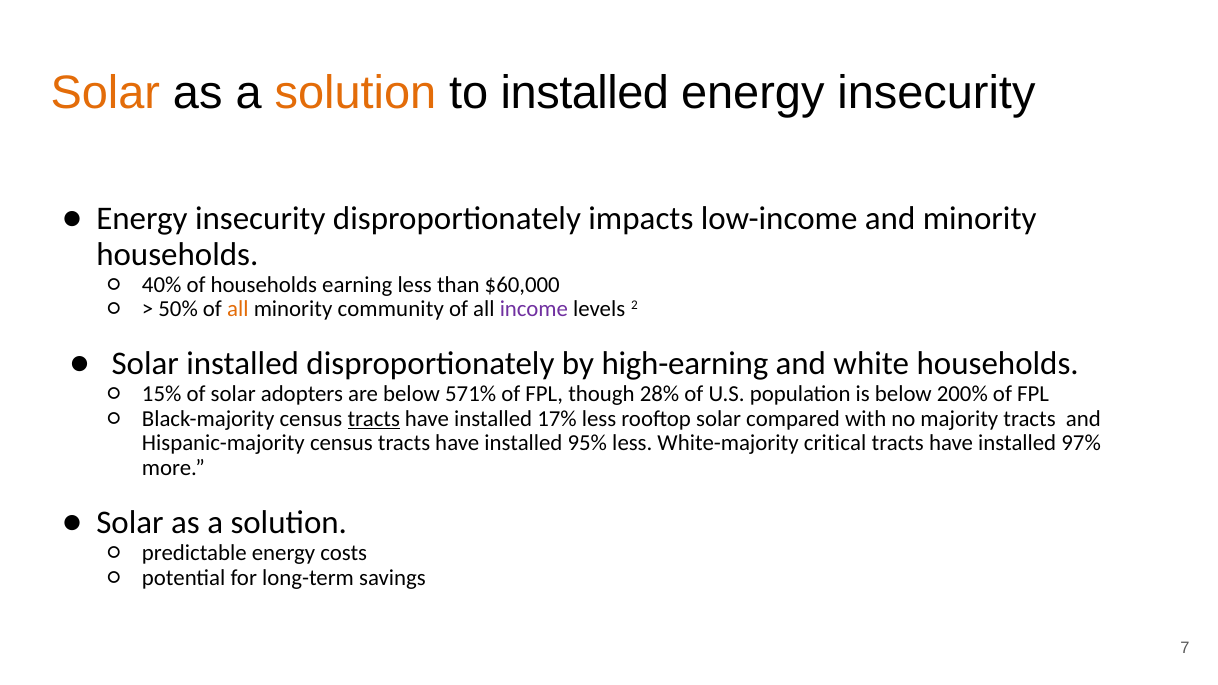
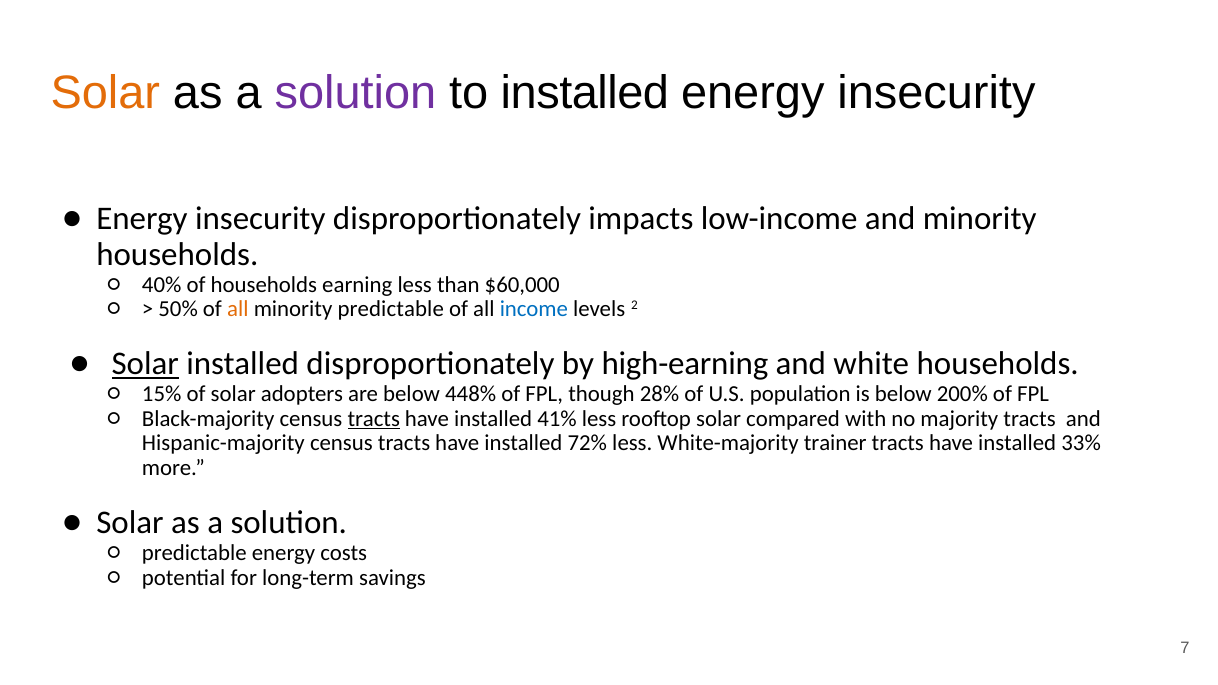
solution at (355, 93) colour: orange -> purple
minority community: community -> predictable
income colour: purple -> blue
Solar at (145, 364) underline: none -> present
571%: 571% -> 448%
17%: 17% -> 41%
95%: 95% -> 72%
critical: critical -> trainer
97%: 97% -> 33%
